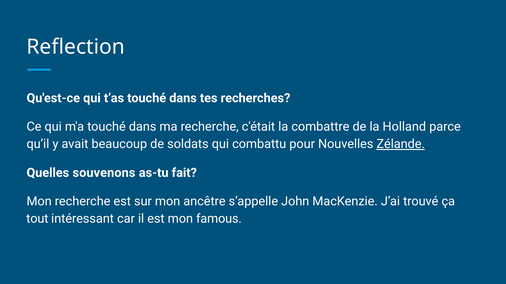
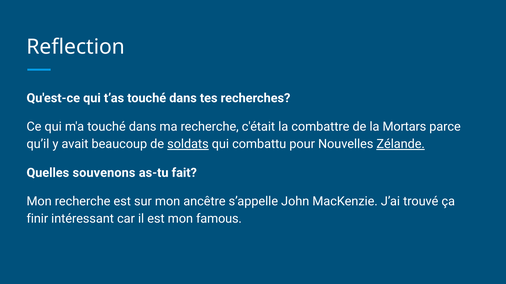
Holland: Holland -> Mortars
soldats underline: none -> present
tout: tout -> finir
